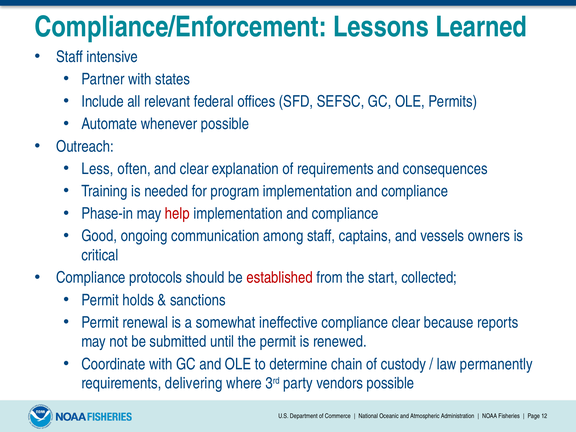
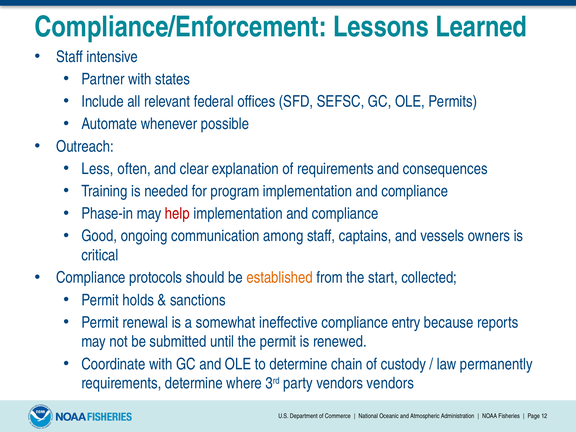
established colour: red -> orange
compliance clear: clear -> entry
requirements delivering: delivering -> determine
vendors possible: possible -> vendors
